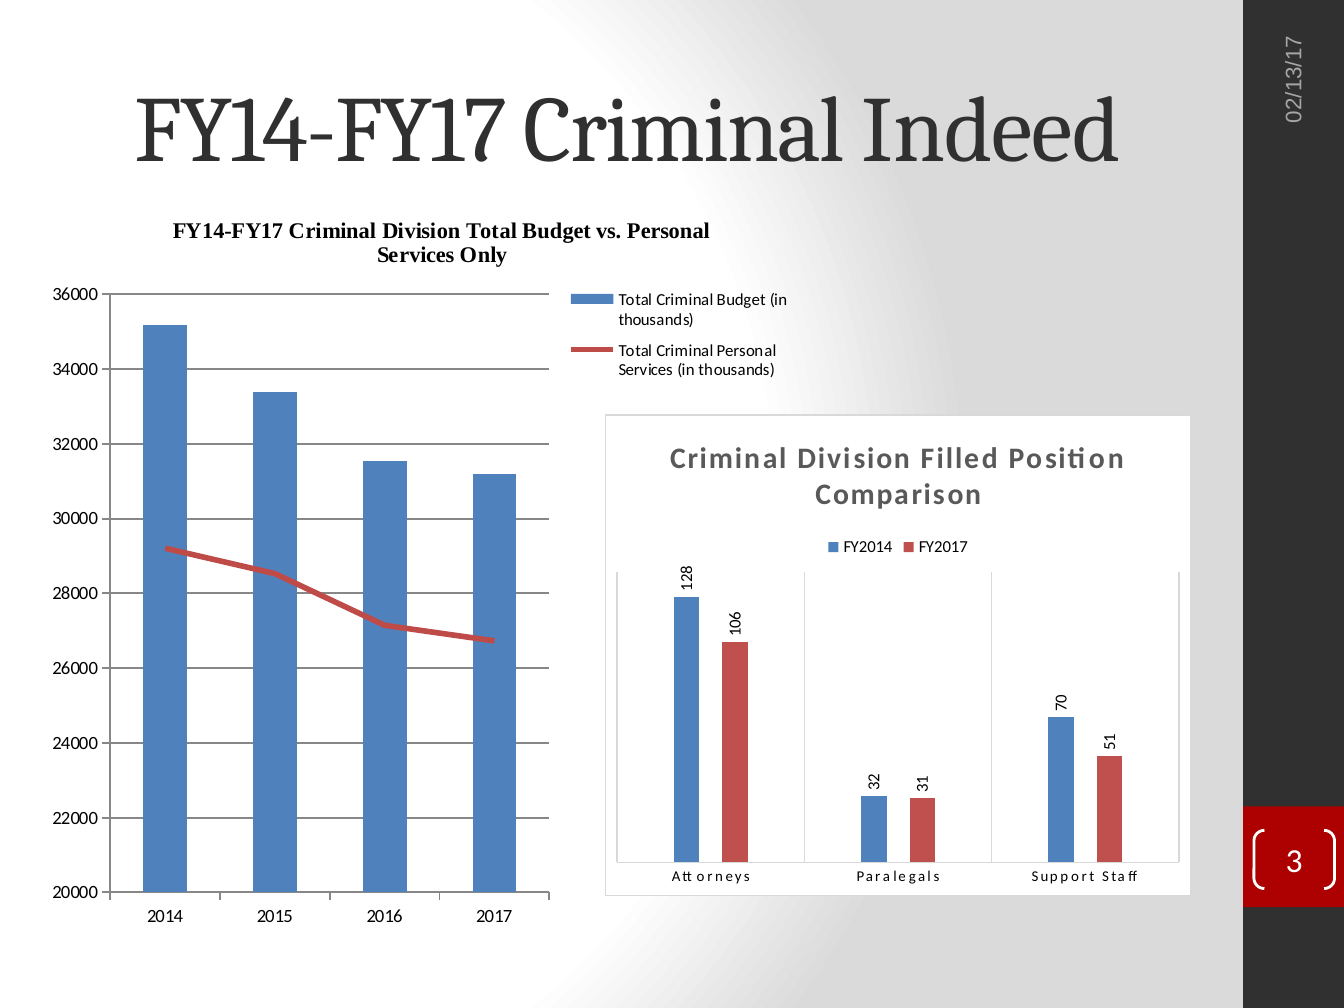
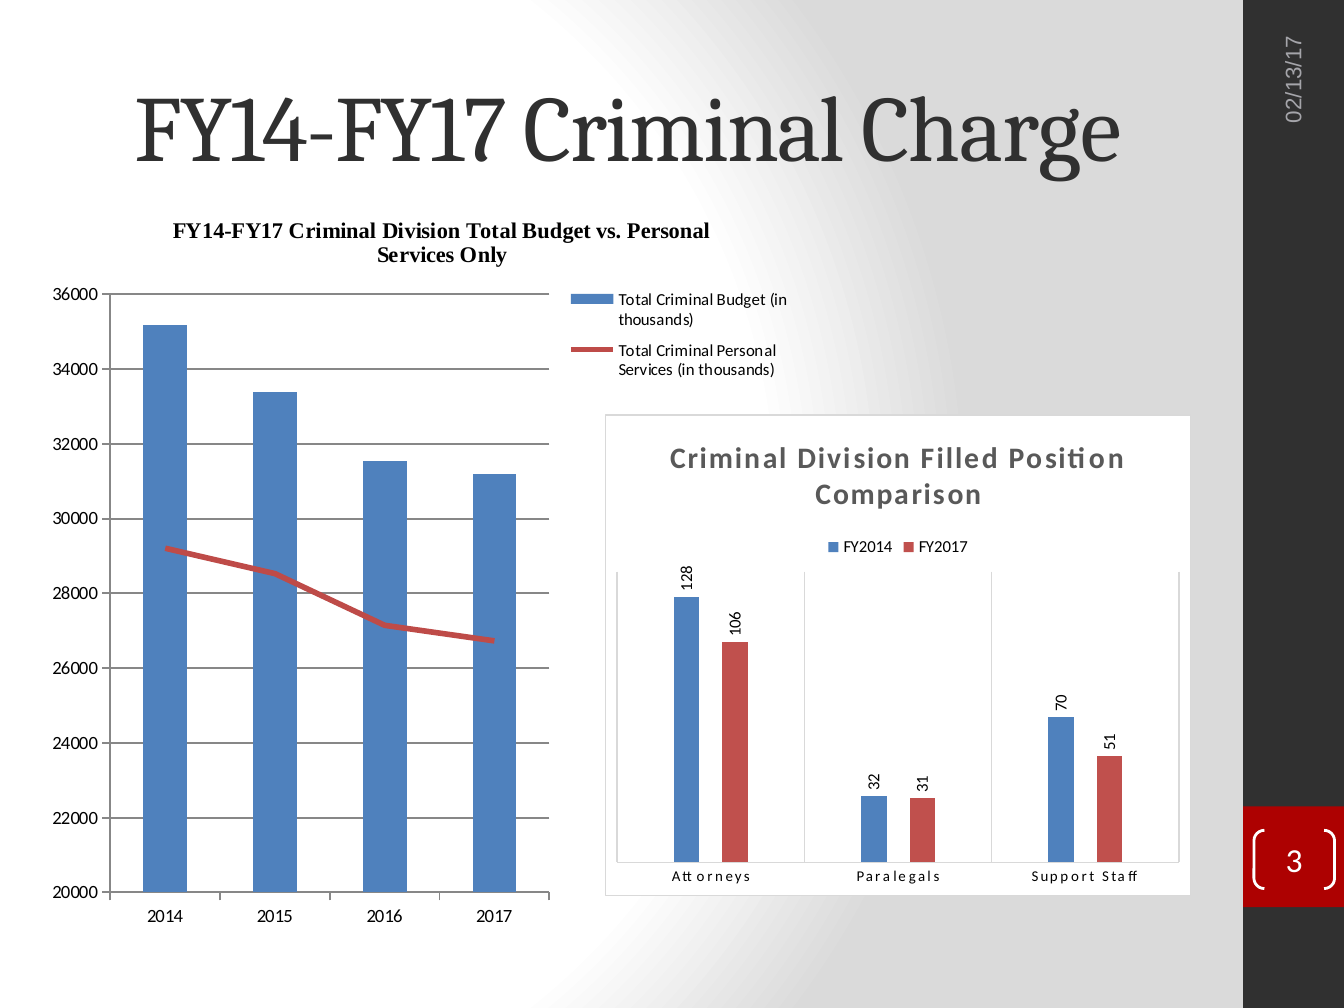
Indeed: Indeed -> Charge
